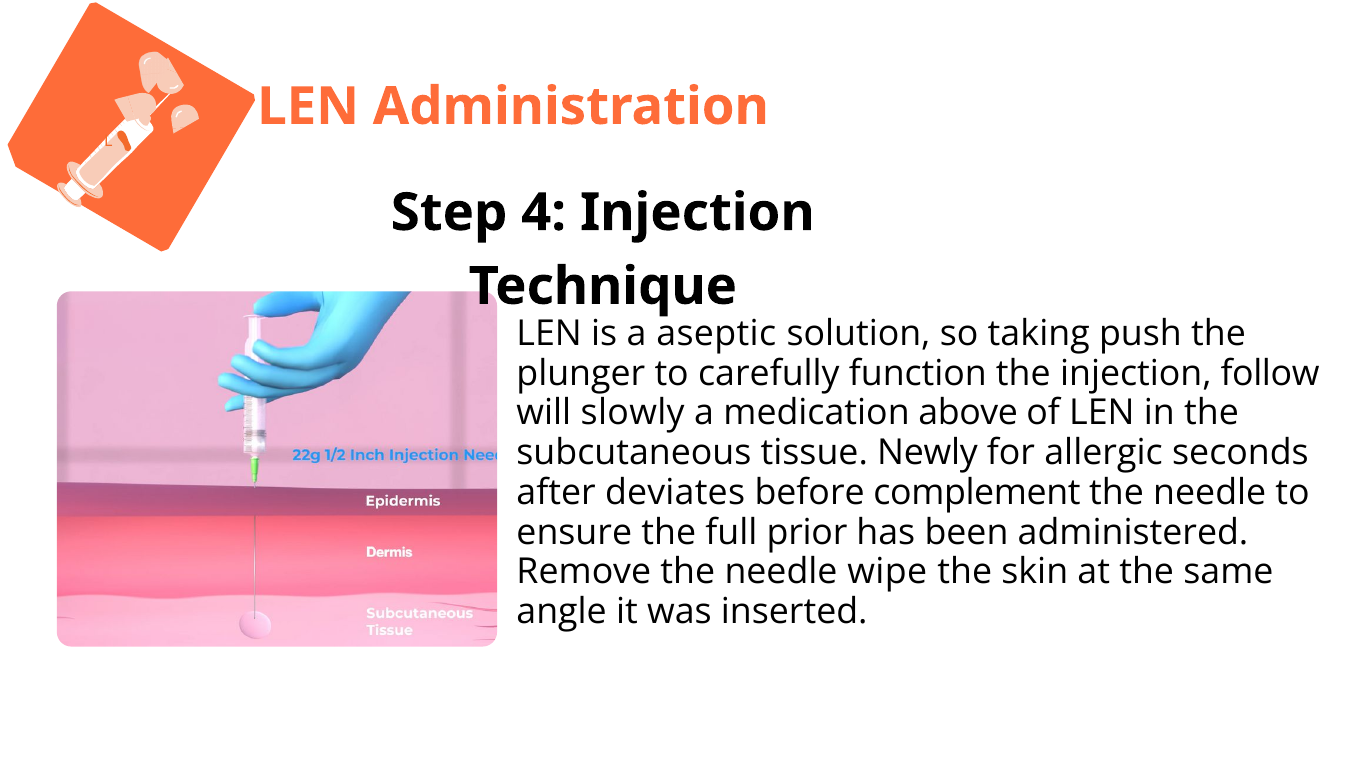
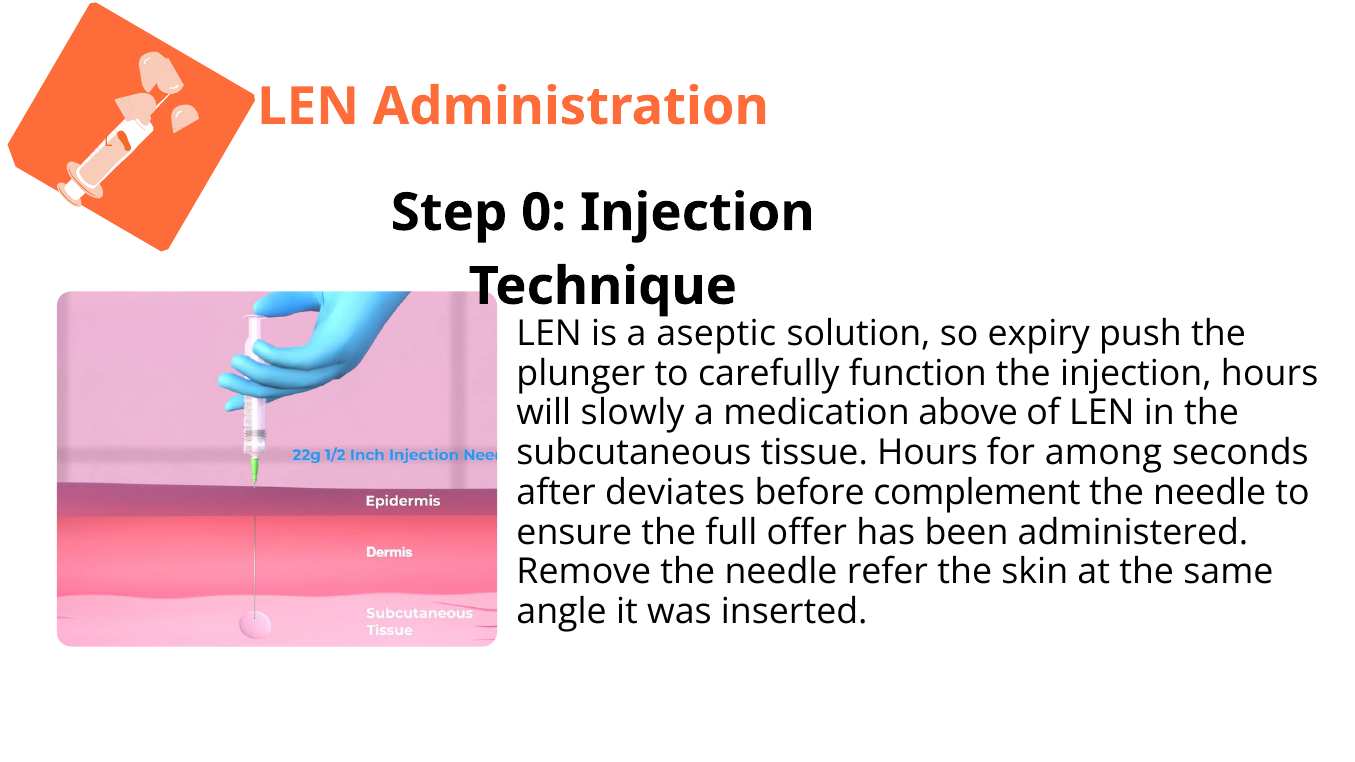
4: 4 -> 0
taking: taking -> expiry
injection follow: follow -> hours
tissue Newly: Newly -> Hours
allergic: allergic -> among
prior: prior -> offer
wipe: wipe -> refer
